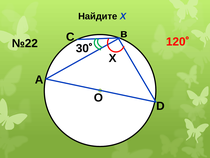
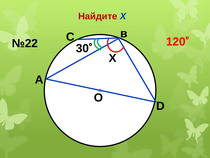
Найдите colour: black -> red
